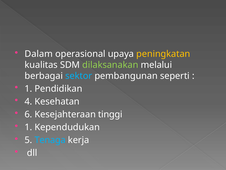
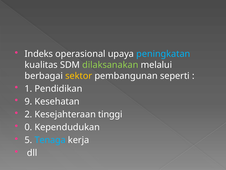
Dalam: Dalam -> Indeks
peningkatan colour: yellow -> light blue
sektor colour: light blue -> yellow
4: 4 -> 9
6: 6 -> 2
1 at (28, 127): 1 -> 0
